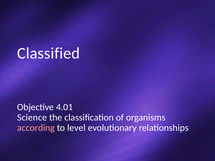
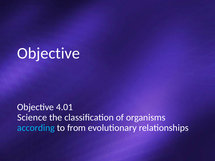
Classified at (49, 53): Classified -> Objective
according colour: pink -> light blue
level: level -> from
